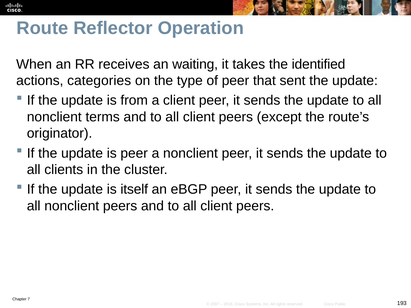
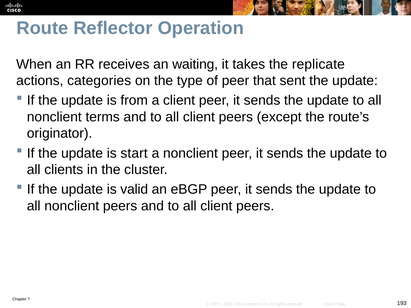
identified: identified -> replicate
is peer: peer -> start
itself: itself -> valid
